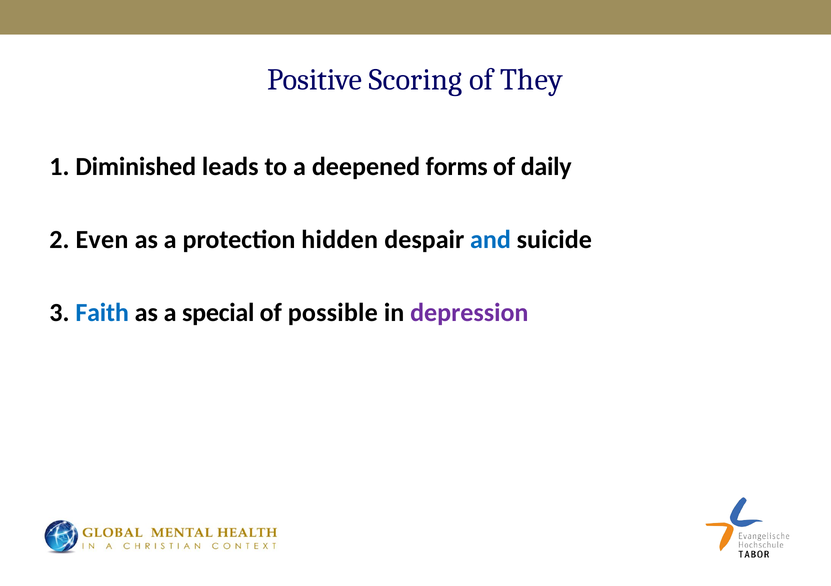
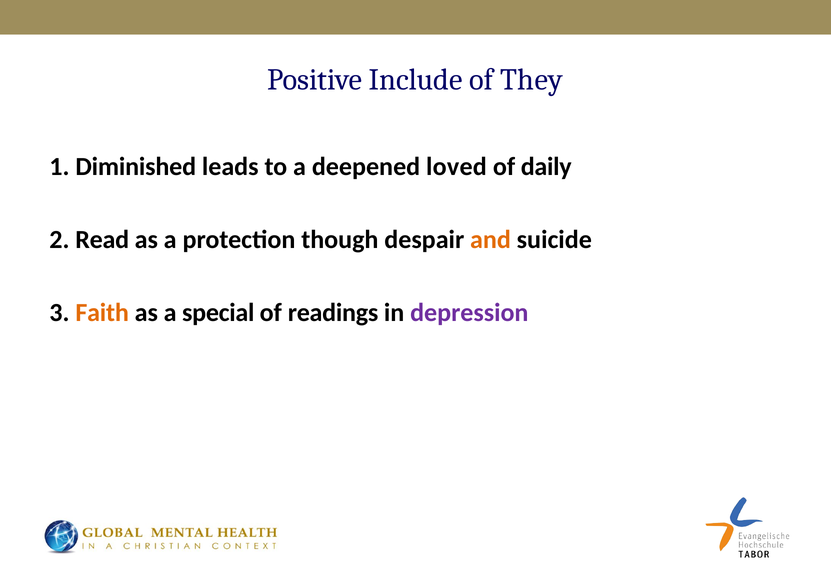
Scoring: Scoring -> Include
forms: forms -> loved
Even: Even -> Read
hidden: hidden -> though
and colour: blue -> orange
Faith colour: blue -> orange
possible: possible -> readings
